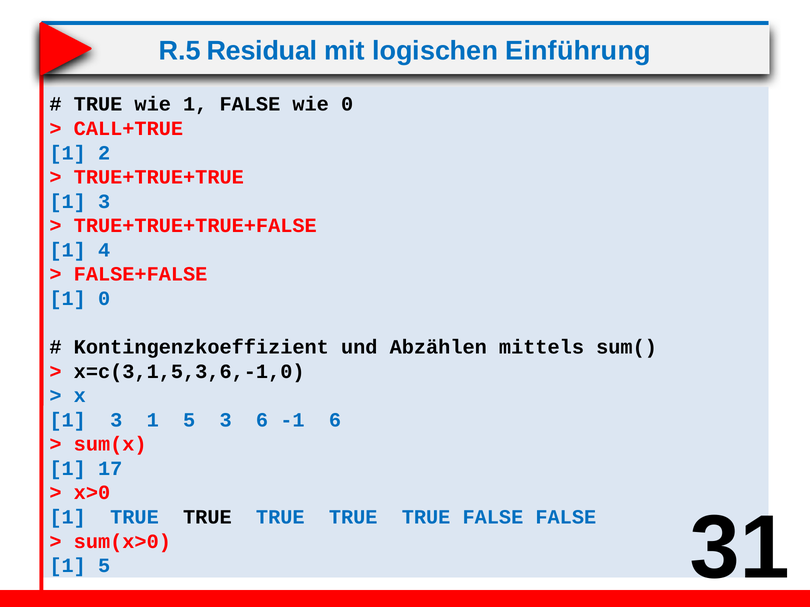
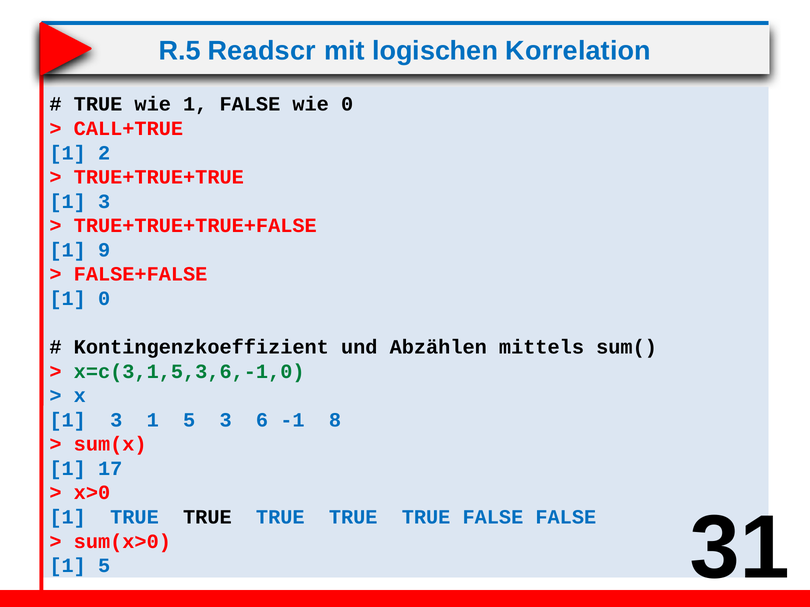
Residual: Residual -> Readscr
Einführung: Einführung -> Korrelation
4: 4 -> 9
x=c(3,1,5,3,6,-1,0 colour: black -> green
-1 6: 6 -> 8
